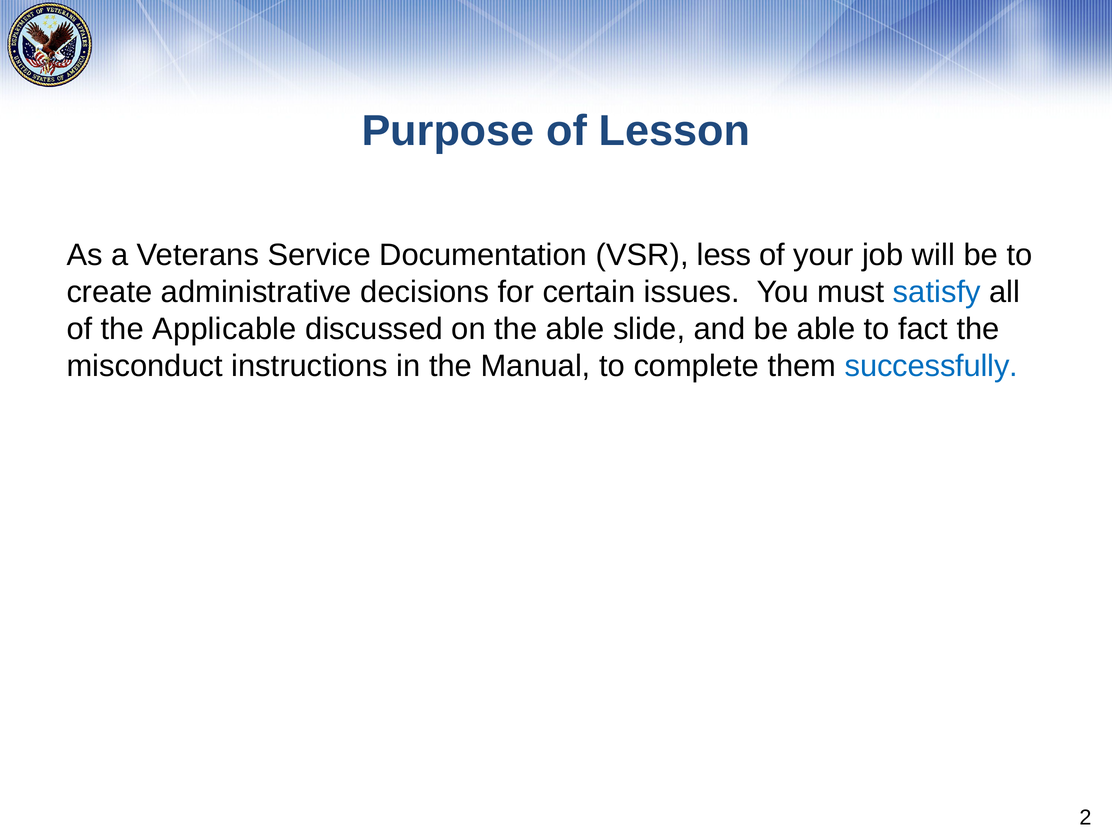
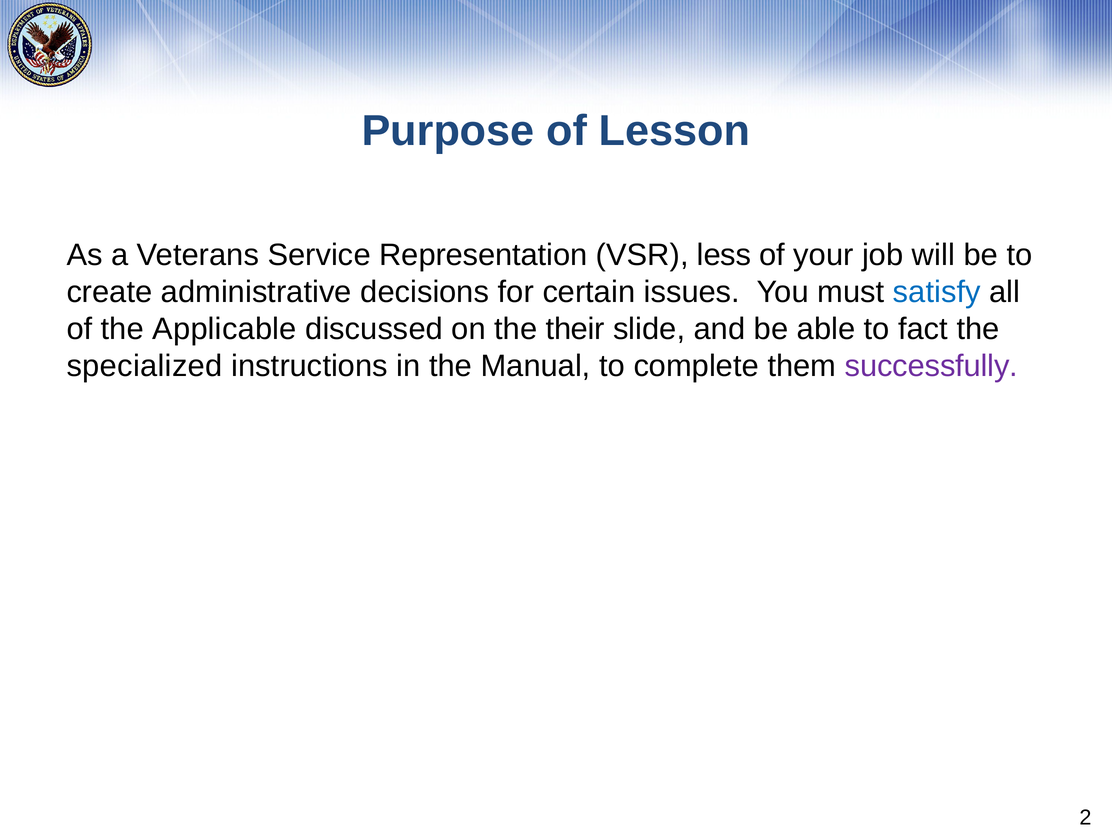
Documentation: Documentation -> Representation
the able: able -> their
misconduct: misconduct -> specialized
successfully colour: blue -> purple
